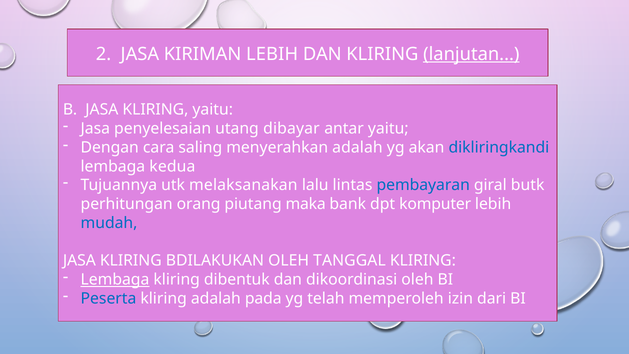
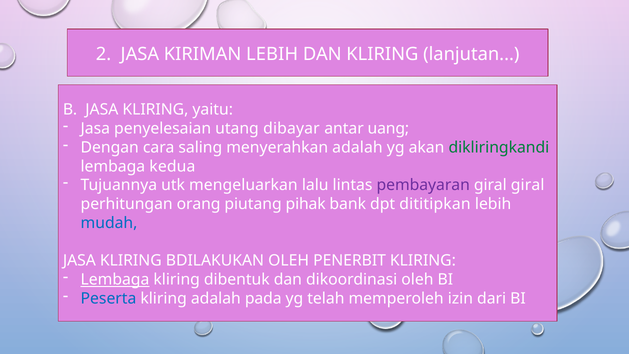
lanjutan underline: present -> none
antar yaitu: yaitu -> uang
dikliringkandi colour: blue -> green
melaksanakan: melaksanakan -> mengeluarkan
pembayaran colour: blue -> purple
giral butk: butk -> giral
maka: maka -> pihak
komputer: komputer -> dititipkan
TANGGAL: TANGGAL -> PENERBIT
